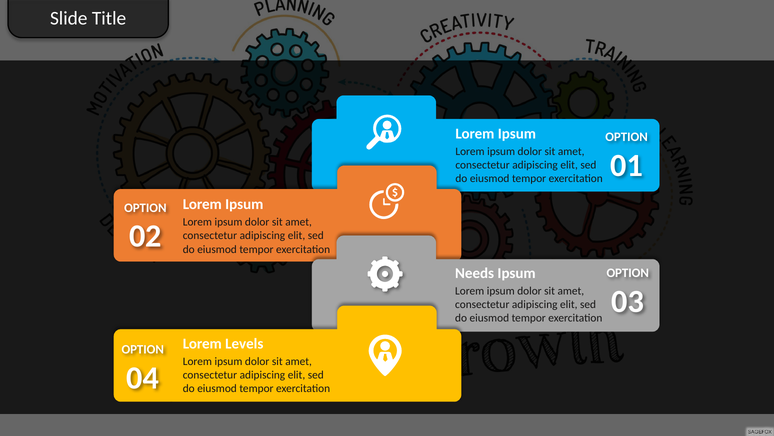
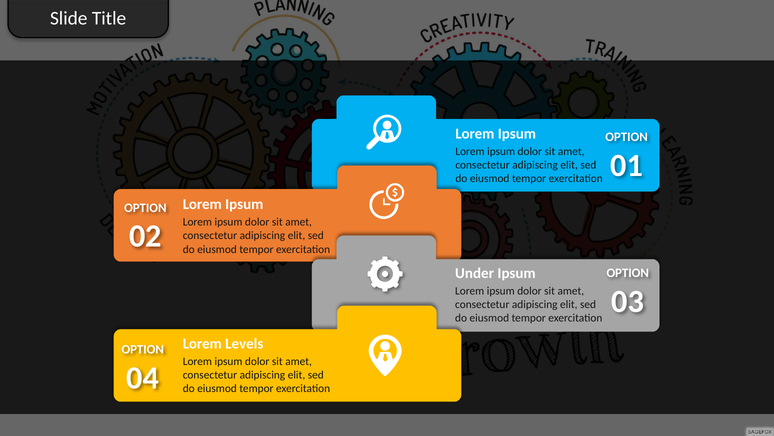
Needs: Needs -> Under
